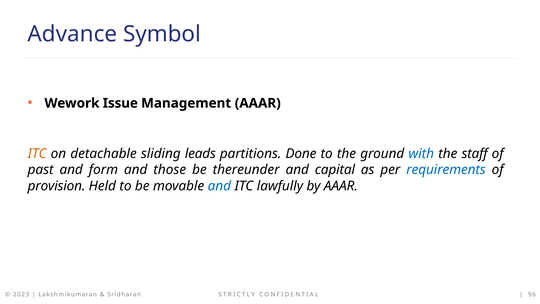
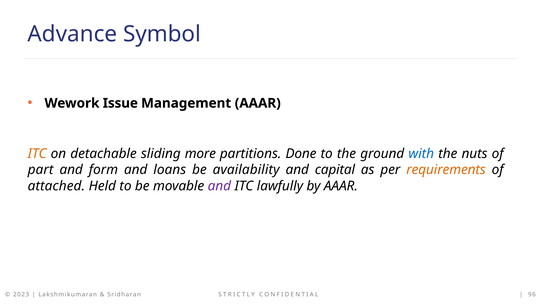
leads: leads -> more
staff: staff -> nuts
past: past -> part
those: those -> loans
thereunder: thereunder -> availability
requirements colour: blue -> orange
provision: provision -> attached
and at (219, 186) colour: blue -> purple
